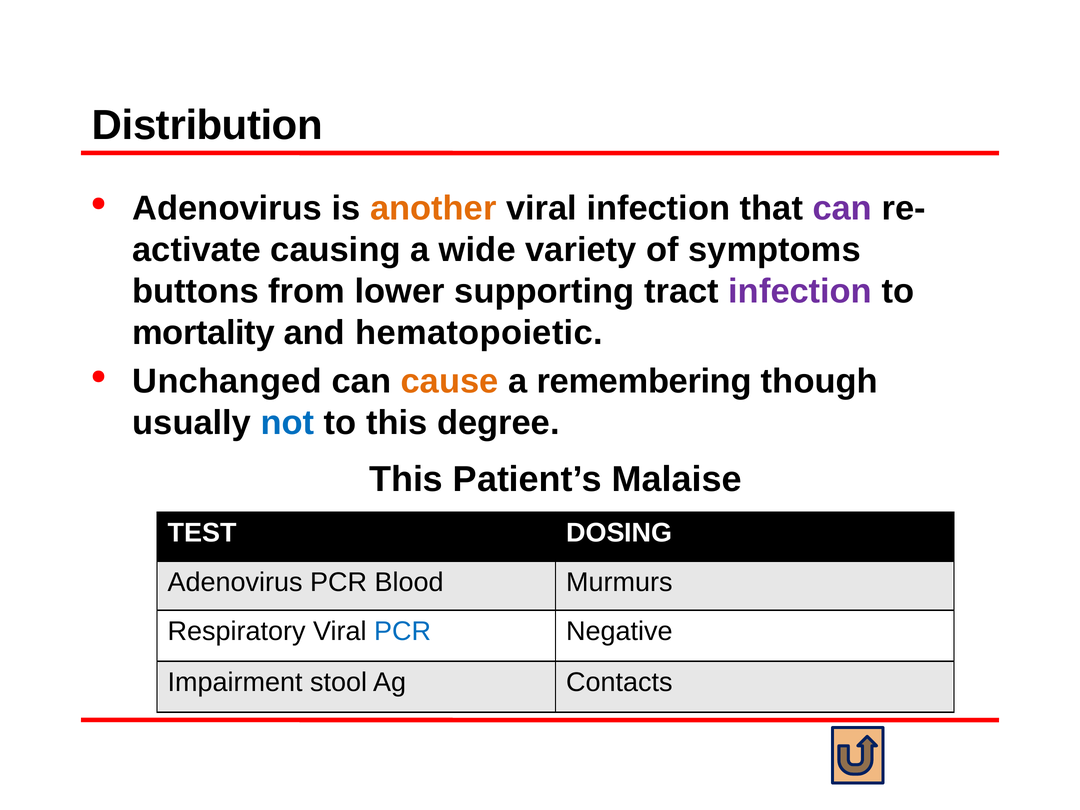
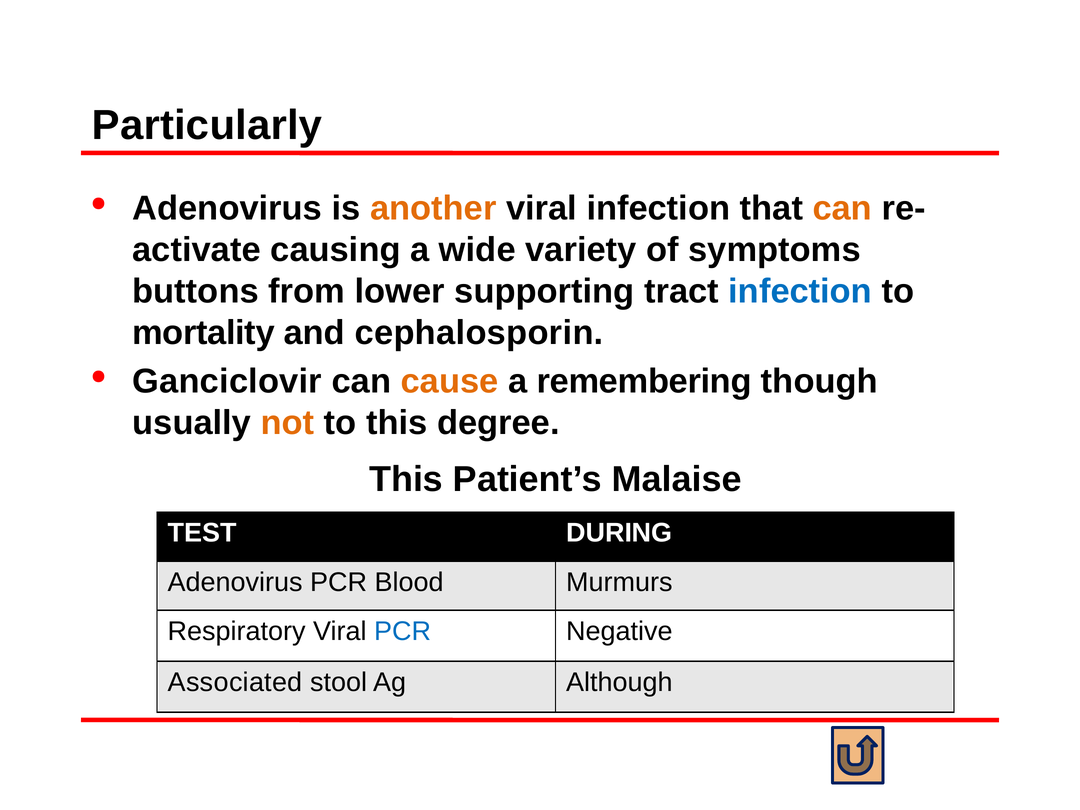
Distribution: Distribution -> Particularly
can at (842, 209) colour: purple -> orange
infection at (800, 292) colour: purple -> blue
hematopoietic: hematopoietic -> cephalosporin
Unchanged: Unchanged -> Ganciclovir
not colour: blue -> orange
DOSING: DOSING -> DURING
Impairment: Impairment -> Associated
Contacts: Contacts -> Although
